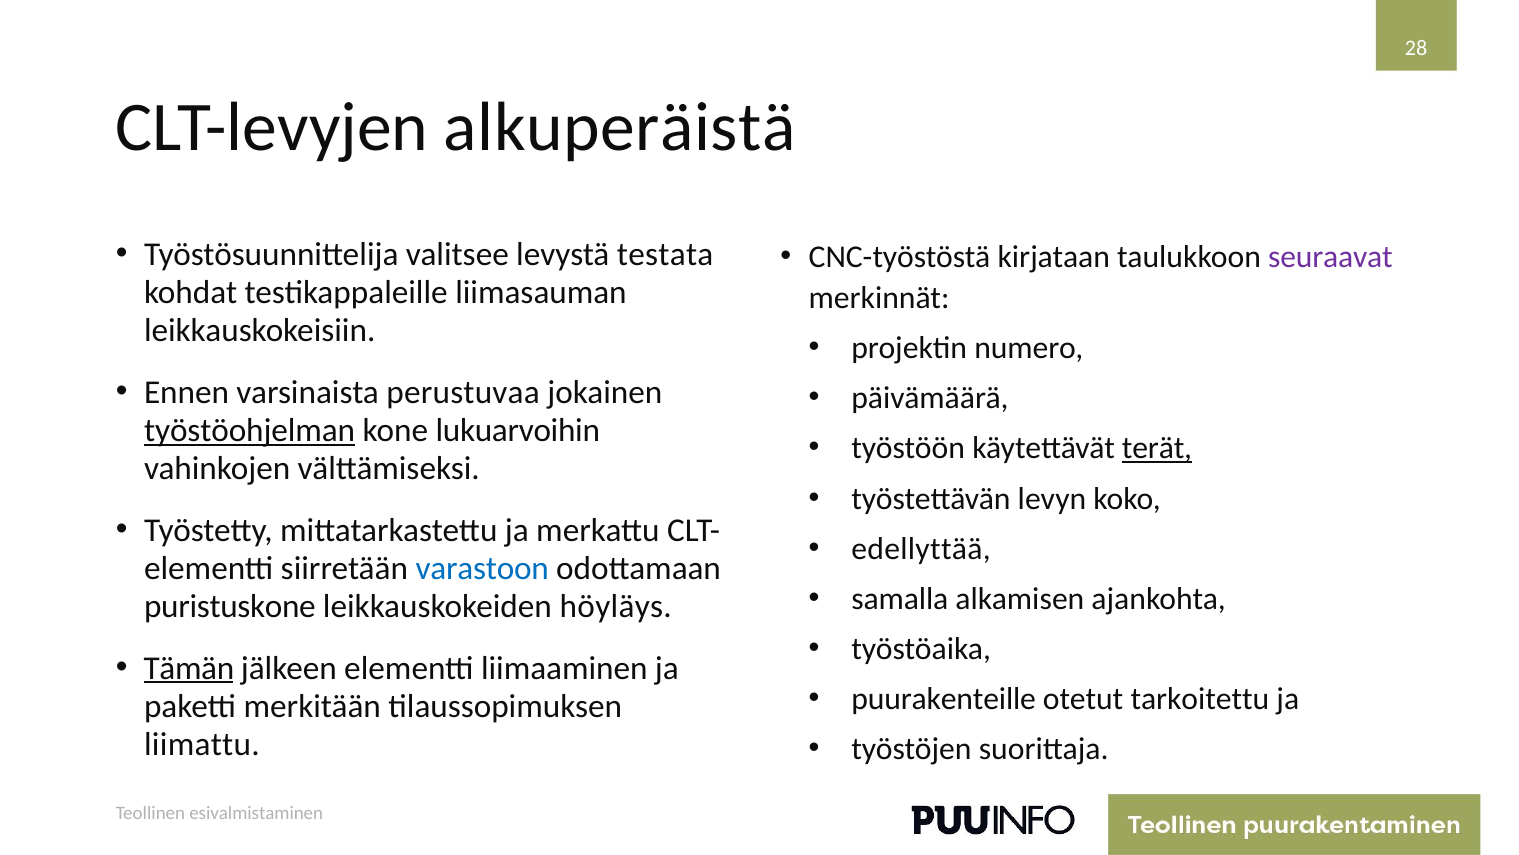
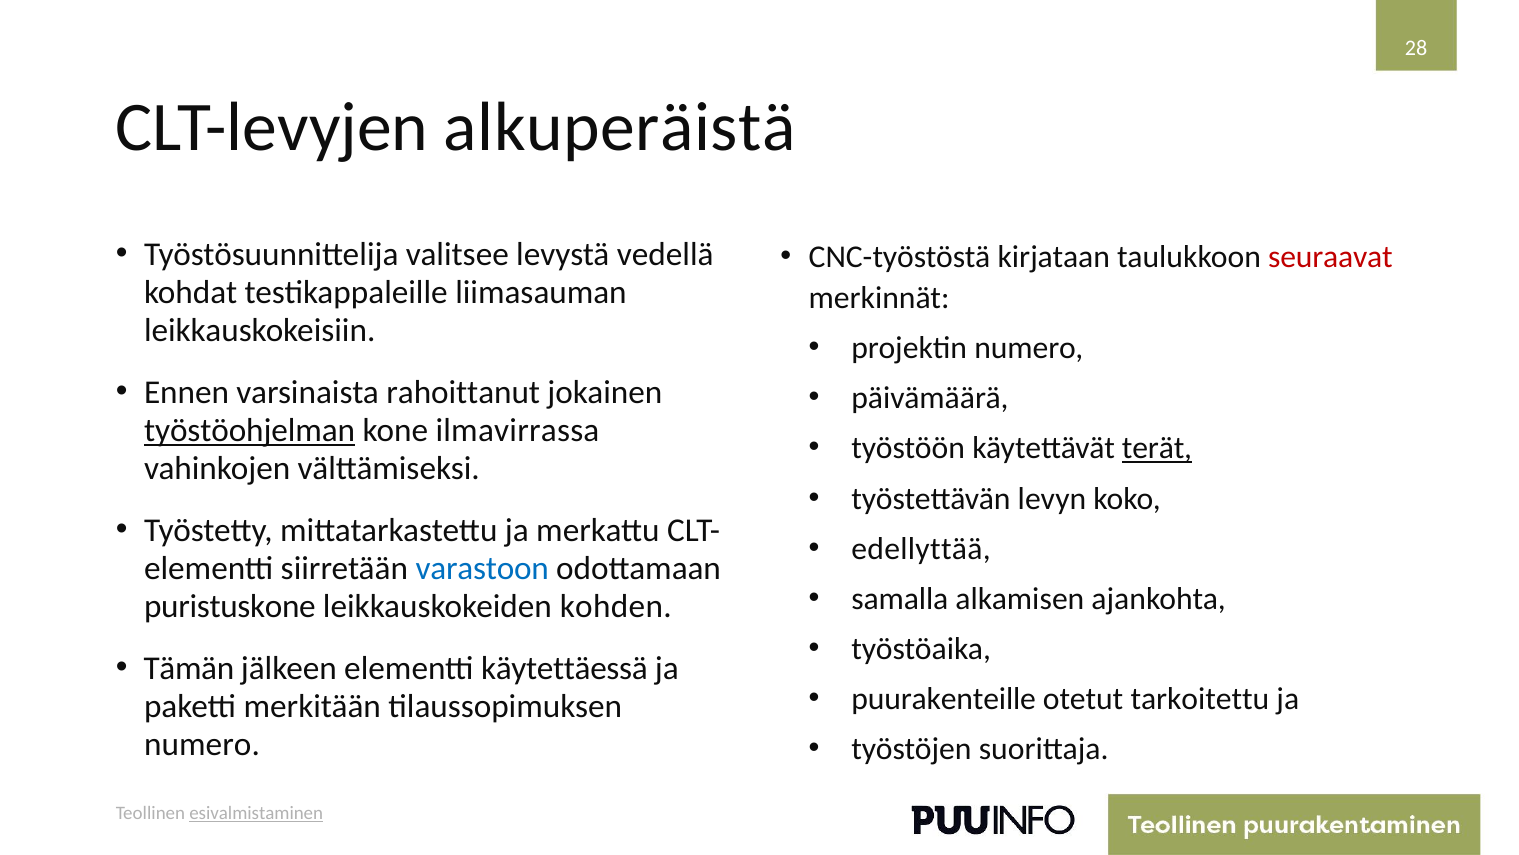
testata: testata -> vedellä
seuraavat colour: purple -> red
perustuvaa: perustuvaa -> rahoittanut
lukuarvoihin: lukuarvoihin -> ilmavirrassa
höyläys: höyläys -> kohden
Tämän underline: present -> none
liimaaminen: liimaaminen -> käytettäessä
liimattu at (202, 744): liimattu -> numero
esivalmistaminen underline: none -> present
